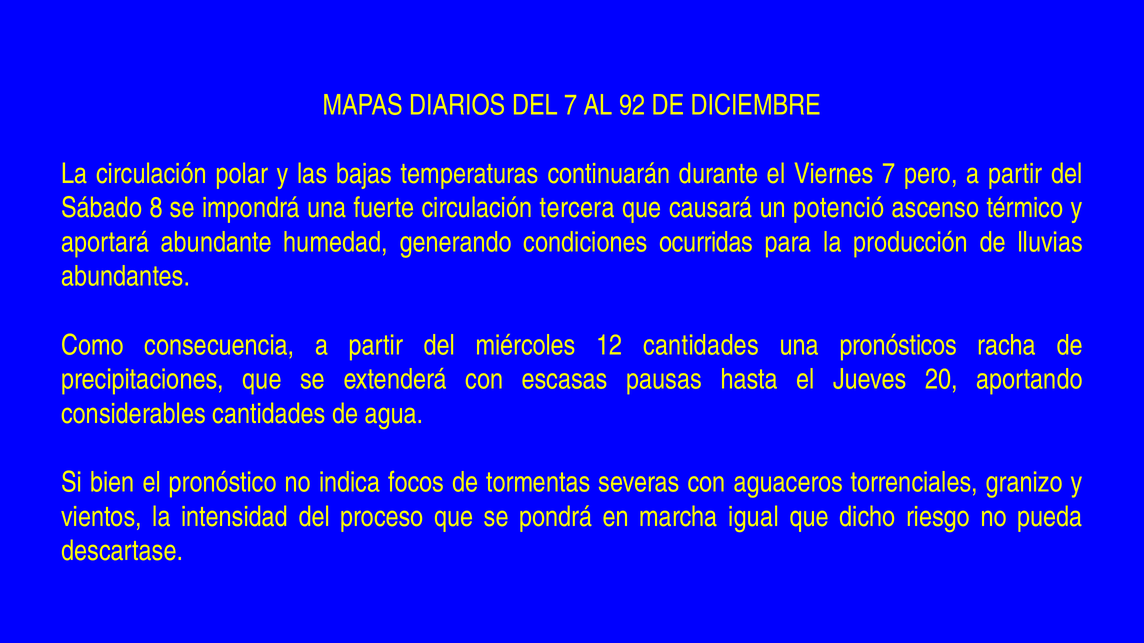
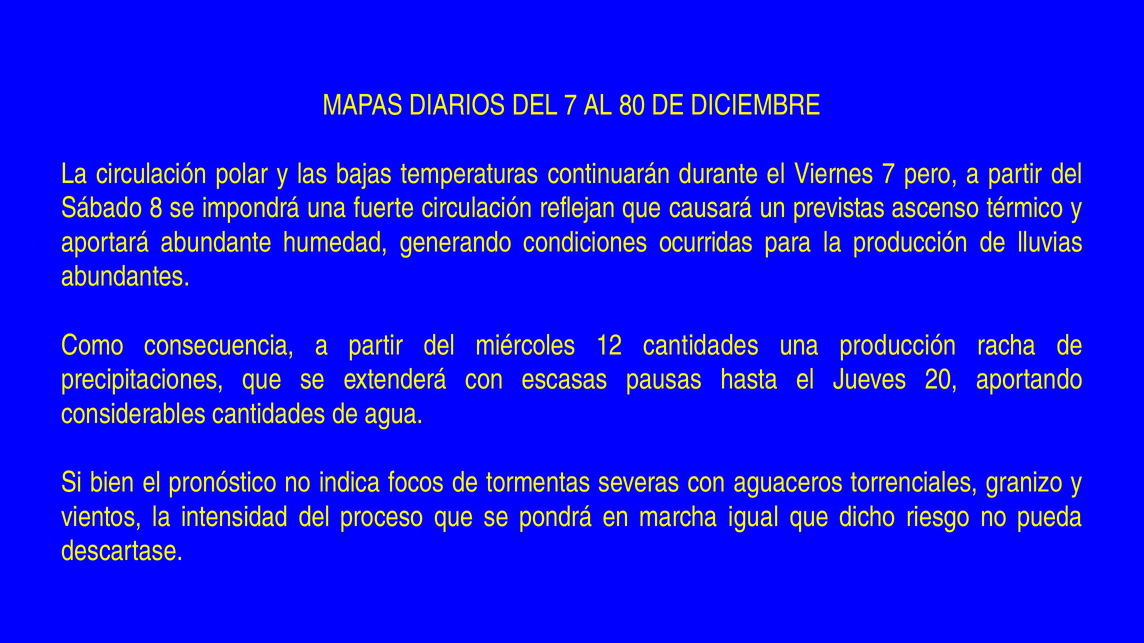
92: 92 -> 80
tercera: tercera -> reflejan
potenció: potenció -> previstas
una pronósticos: pronósticos -> producción
